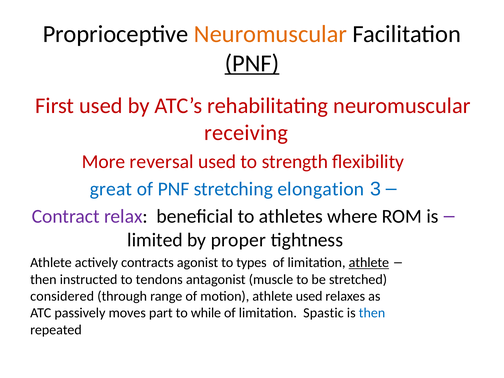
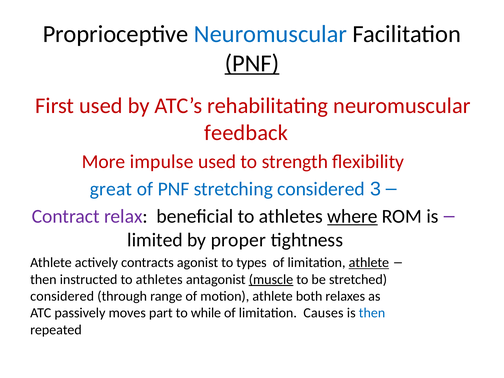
Neuromuscular at (270, 34) colour: orange -> blue
receiving: receiving -> feedback
reversal: reversal -> impulse
stretching elongation: elongation -> considered
where underline: none -> present
instructed to tendons: tendons -> athletes
muscle underline: none -> present
athlete used: used -> both
Spastic: Spastic -> Causes
